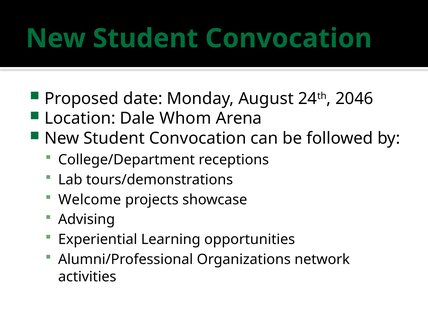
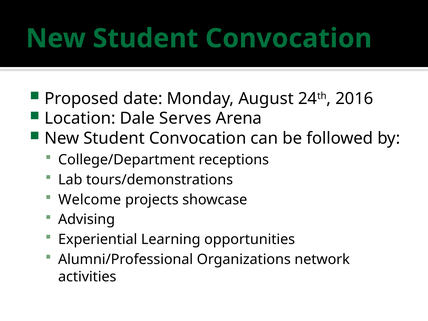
2046: 2046 -> 2016
Whom: Whom -> Serves
